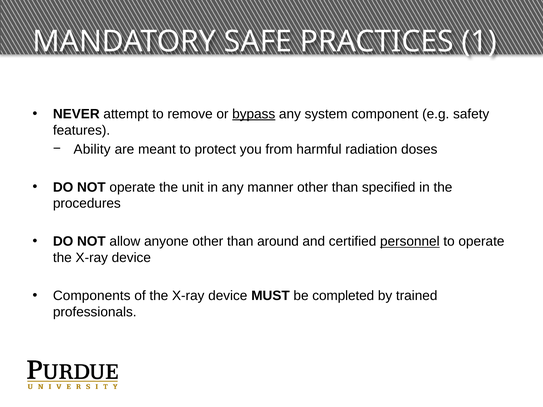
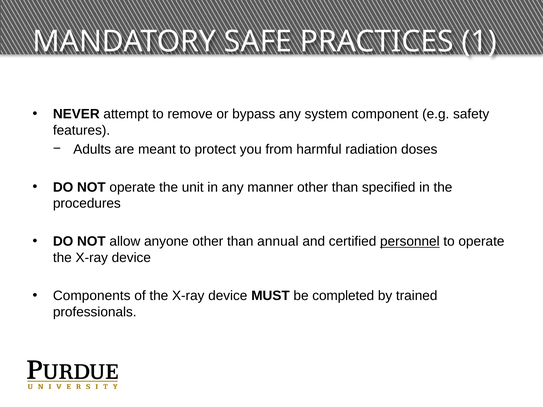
bypass underline: present -> none
Ability: Ability -> Adults
around: around -> annual
